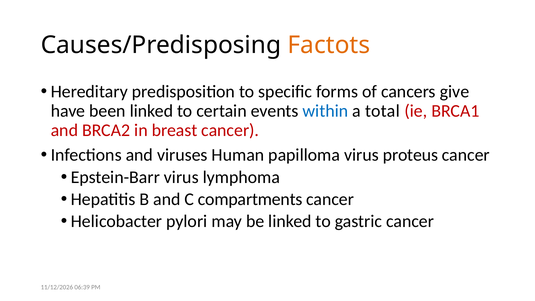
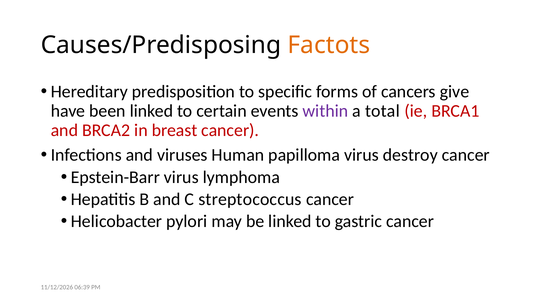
within colour: blue -> purple
proteus: proteus -> destroy
compartments: compartments -> streptococcus
